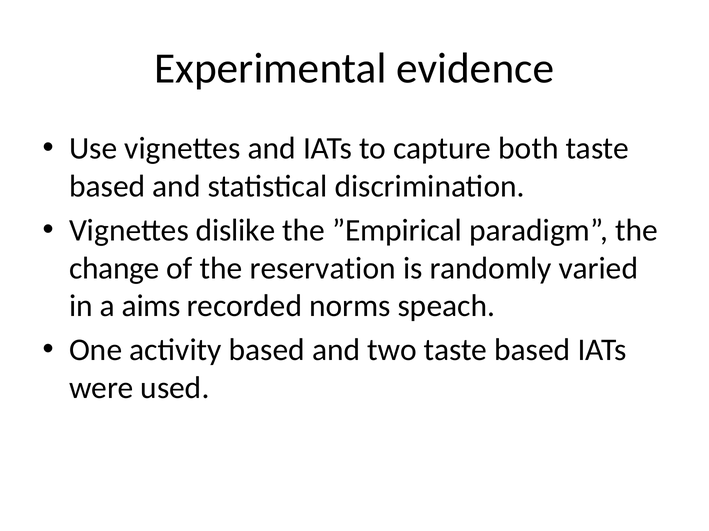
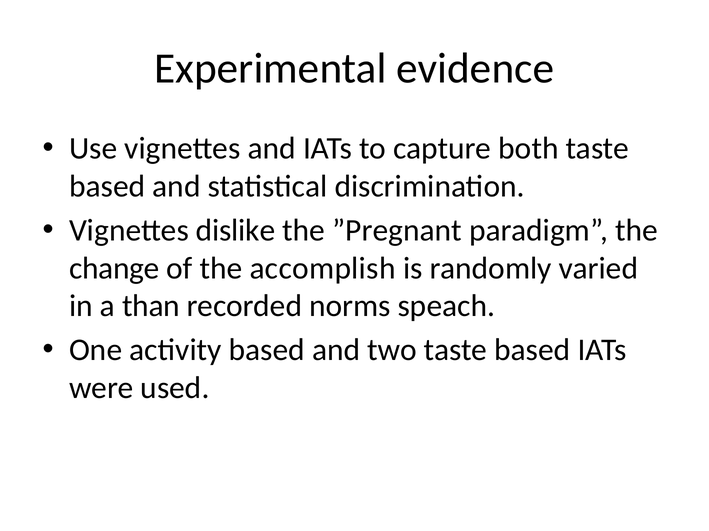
”Empirical: ”Empirical -> ”Pregnant
reservation: reservation -> accomplish
aims: aims -> than
